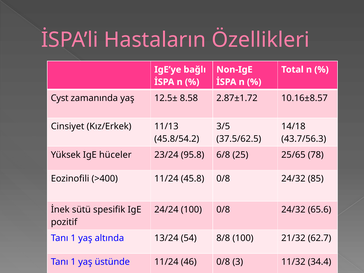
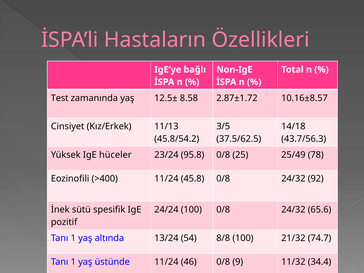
Cyst: Cyst -> Test
95.8 6/8: 6/8 -> 0/8
25/65: 25/65 -> 25/49
85: 85 -> 92
62.7: 62.7 -> 74.7
3: 3 -> 9
